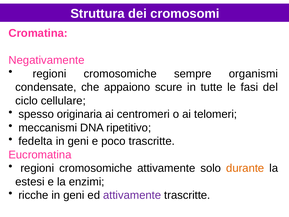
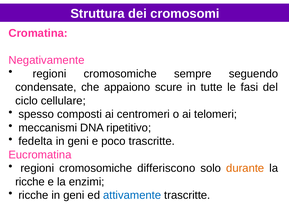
organismi: organismi -> seguendo
originaria: originaria -> composti
cromosomiche attivamente: attivamente -> differiscono
estesi at (30, 182): estesi -> ricche
attivamente at (132, 195) colour: purple -> blue
